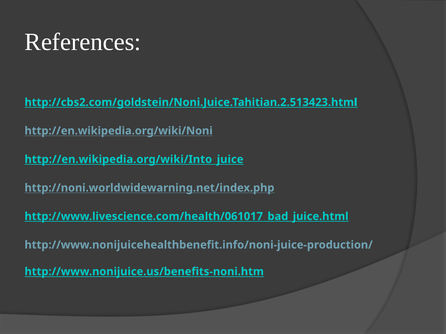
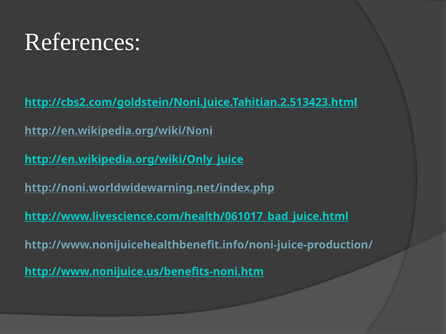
http://en.wikipedia.org/wiki/Into_juice: http://en.wikipedia.org/wiki/Into_juice -> http://en.wikipedia.org/wiki/Only_juice
